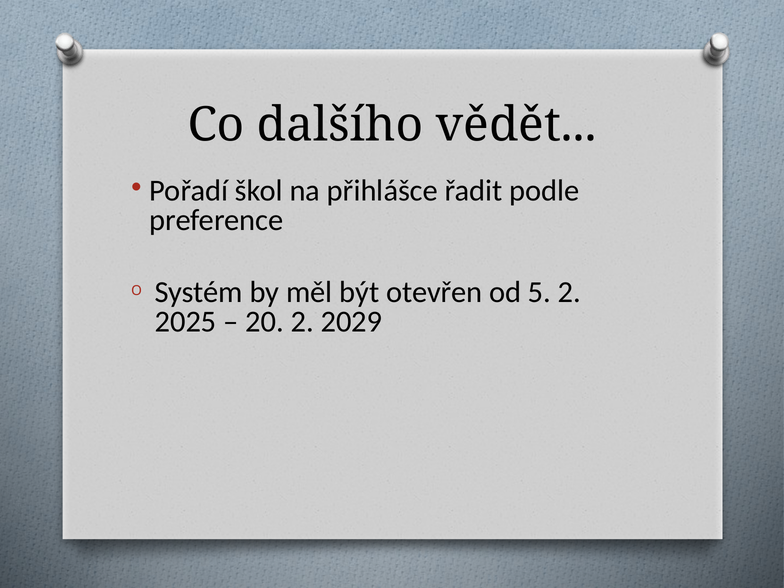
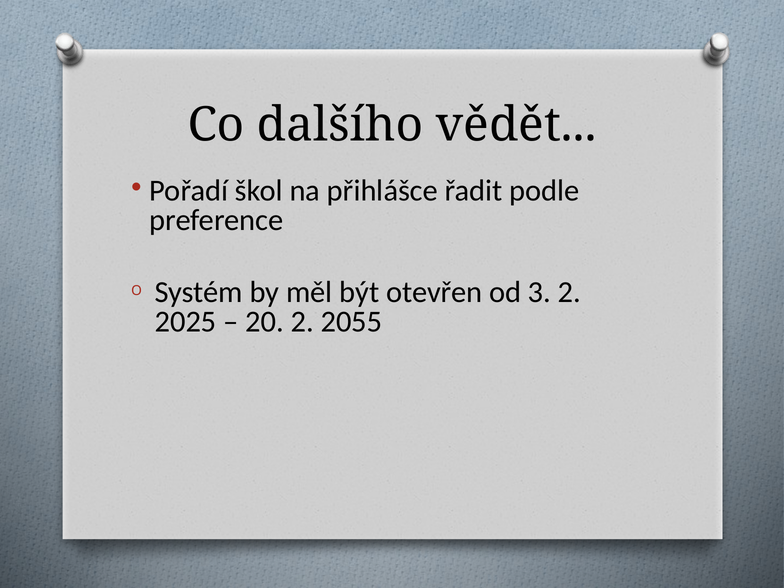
5: 5 -> 3
2029: 2029 -> 2055
